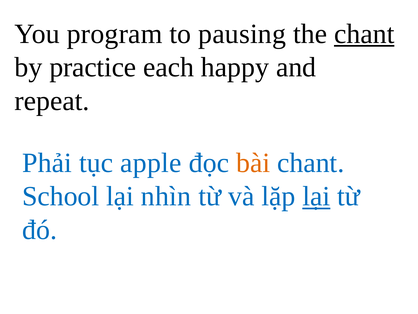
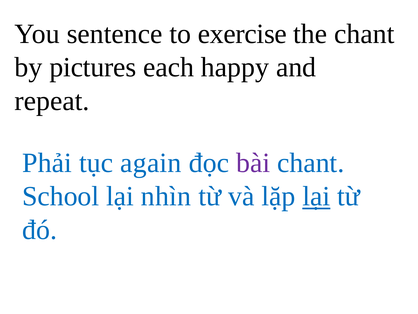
program: program -> sentence
pausing: pausing -> exercise
chant at (364, 34) underline: present -> none
practice: practice -> pictures
apple: apple -> again
bài colour: orange -> purple
